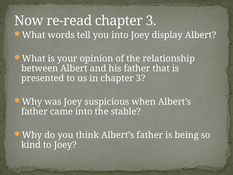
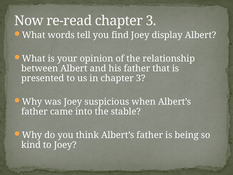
you into: into -> find
